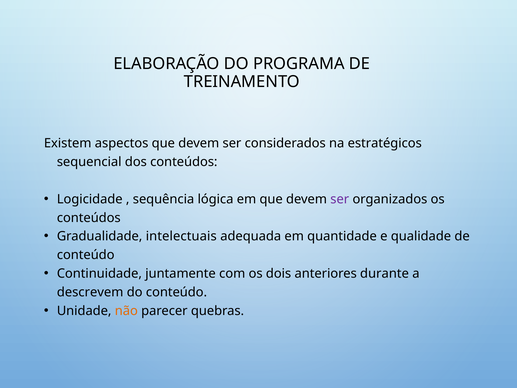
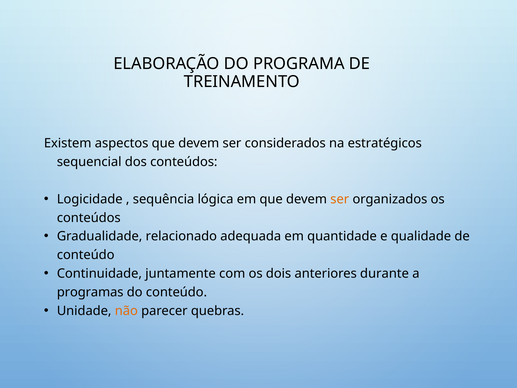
ser at (340, 199) colour: purple -> orange
intelectuais: intelectuais -> relacionado
descrevem: descrevem -> programas
